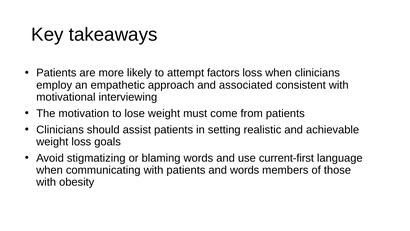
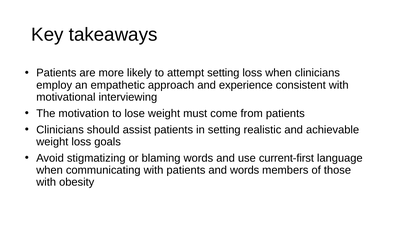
attempt factors: factors -> setting
associated: associated -> experience
